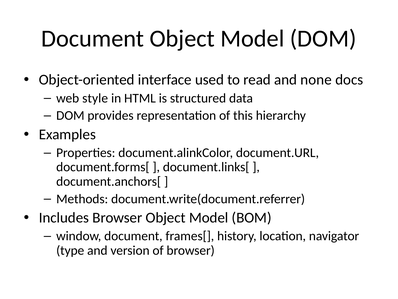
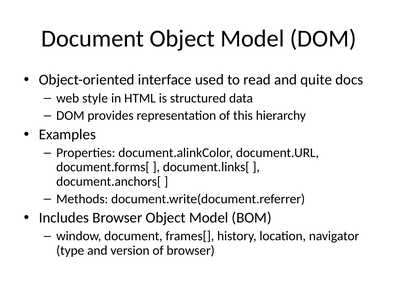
none: none -> quite
